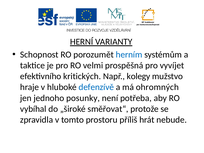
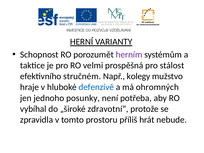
herním colour: blue -> purple
vyvíjet: vyvíjet -> stálost
kritických: kritických -> stručném
směřovat“: směřovat“ -> zdravotní“
